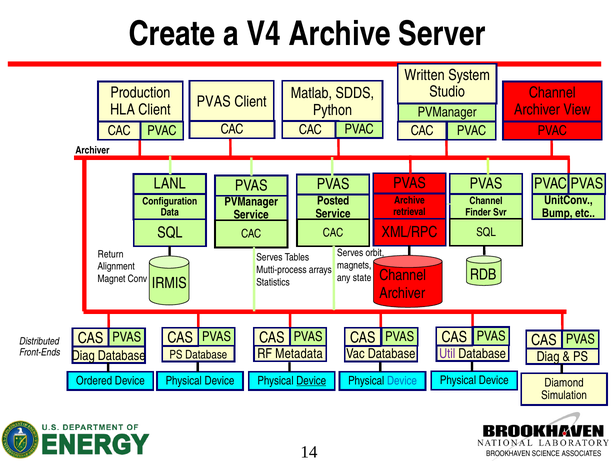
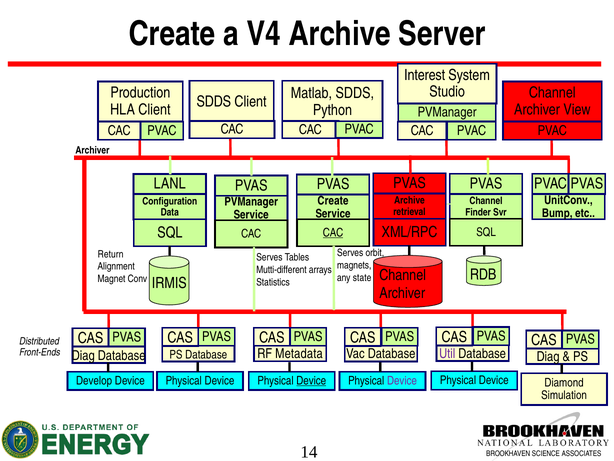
Written: Written -> Interest
PVAS at (214, 101): PVAS -> SDDS
Posted at (333, 200): Posted -> Create
CAC at (333, 232) underline: none -> present
Mutti-process: Mutti-process -> Mutti-different
Ordered: Ordered -> Develop
Device at (402, 380) colour: blue -> purple
